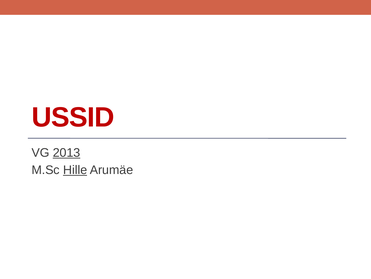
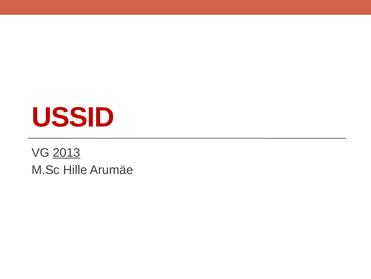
Hille underline: present -> none
